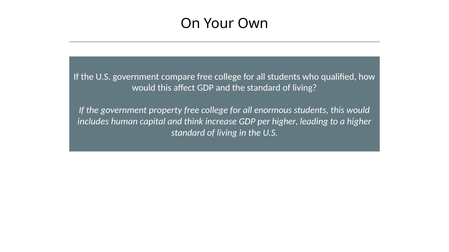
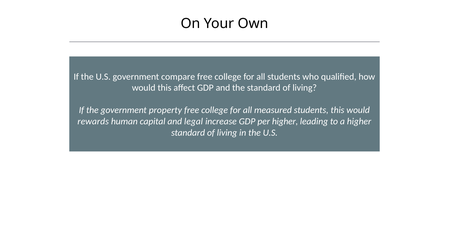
enormous: enormous -> measured
includes: includes -> rewards
think: think -> legal
